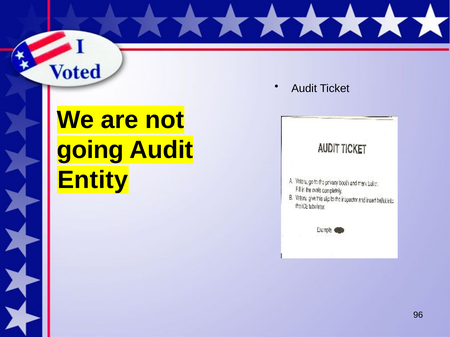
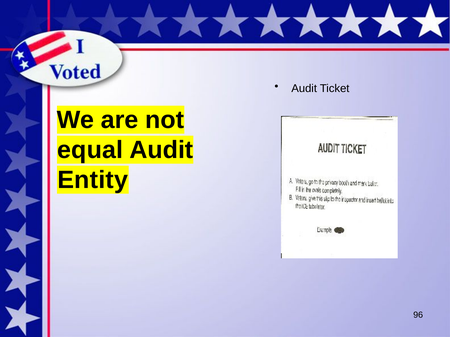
going: going -> equal
